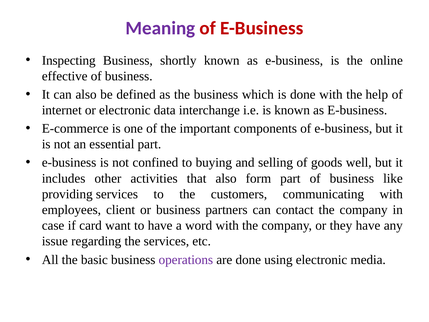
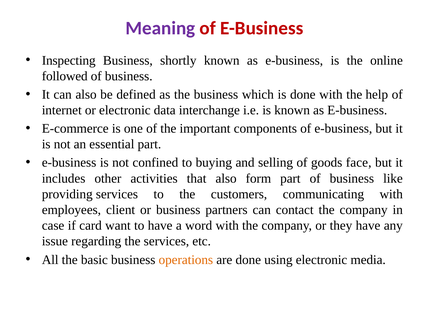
effective: effective -> followed
well: well -> face
operations colour: purple -> orange
